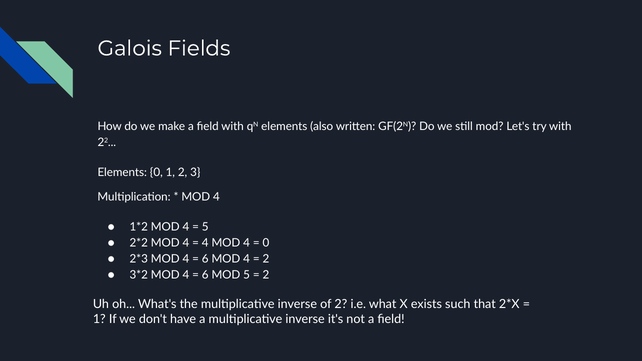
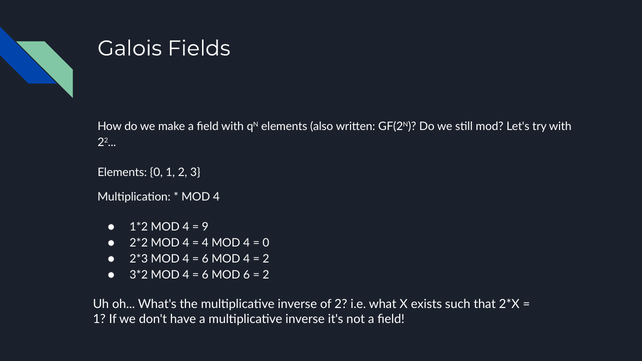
5 at (205, 227): 5 -> 9
MOD 5: 5 -> 6
